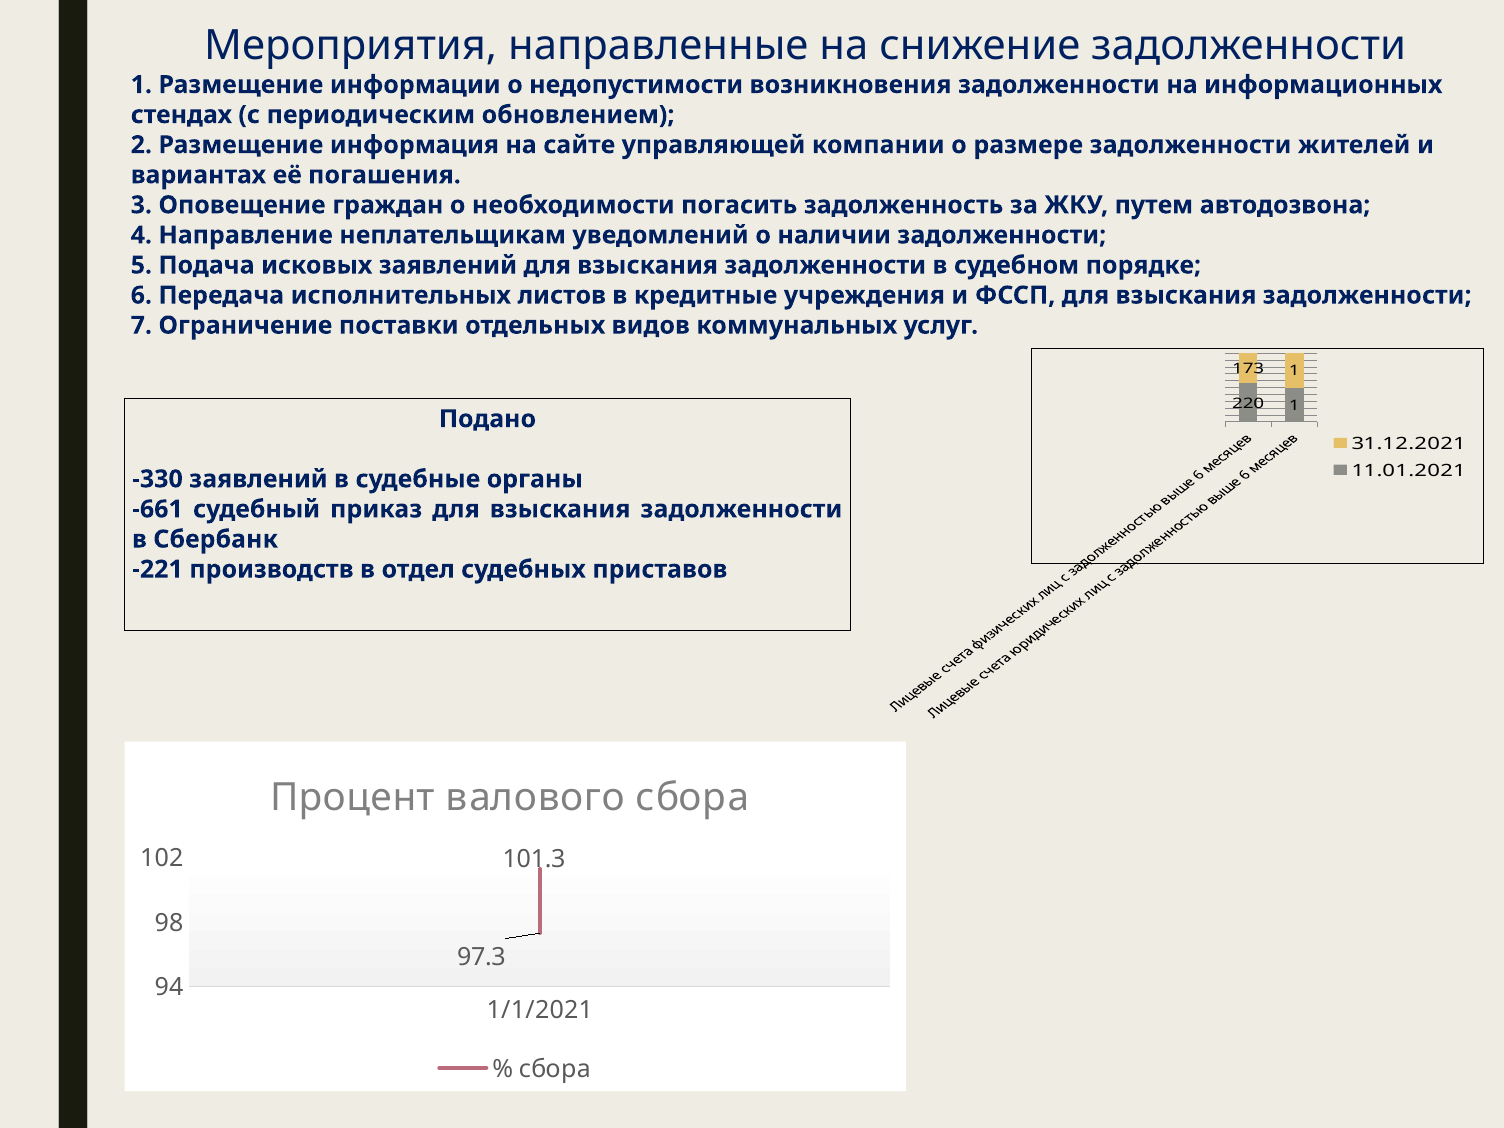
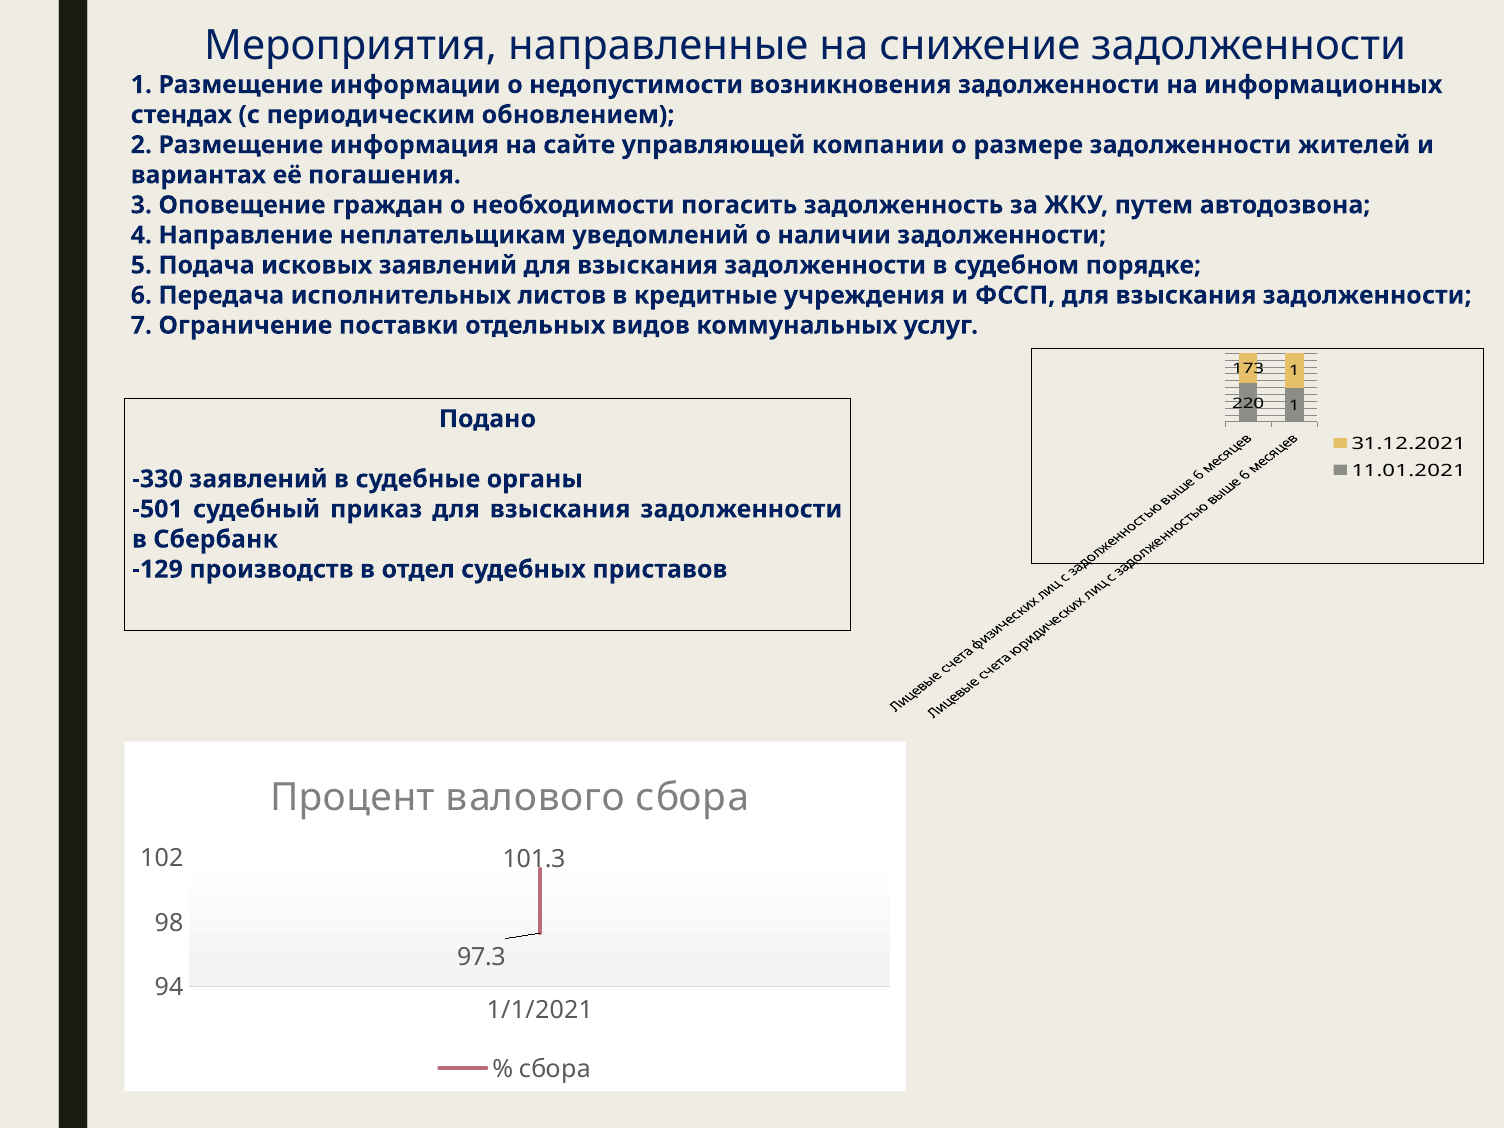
-661: -661 -> -501
-221: -221 -> -129
